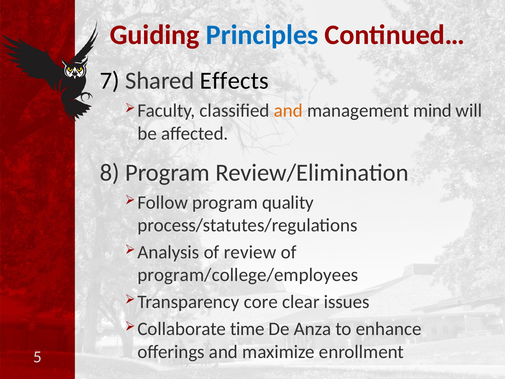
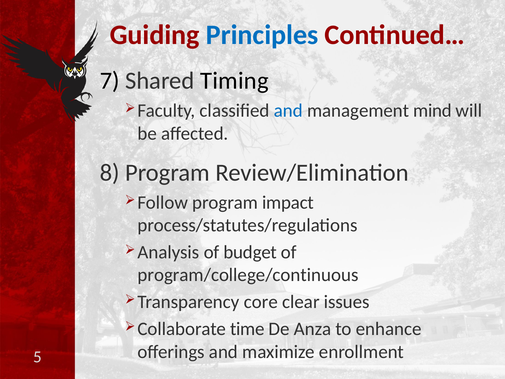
Effects: Effects -> Timing
and at (288, 111) colour: orange -> blue
quality: quality -> impact
review: review -> budget
program/college/employees: program/college/employees -> program/college/continuous
